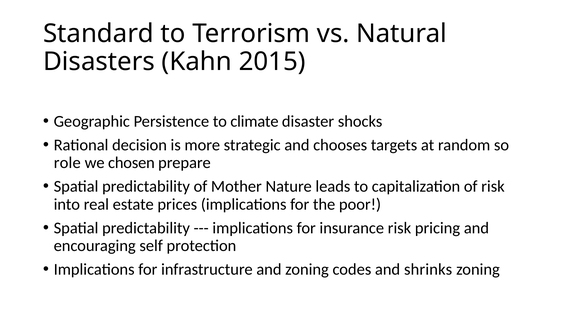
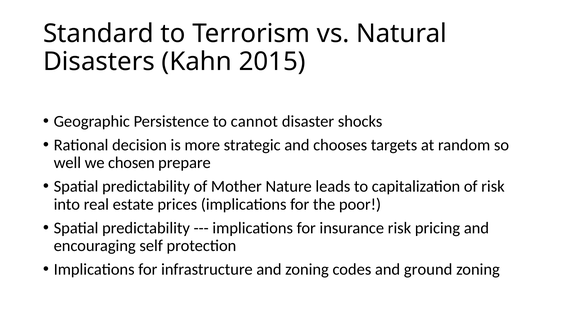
climate: climate -> cannot
role: role -> well
shrinks: shrinks -> ground
